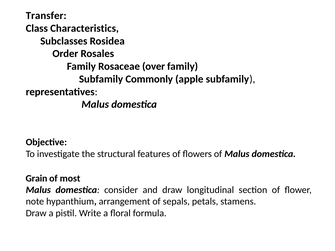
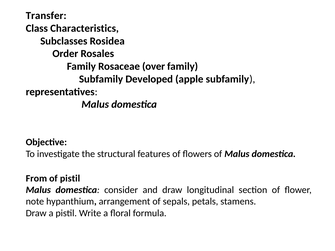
Commonly: Commonly -> Developed
Grain: Grain -> From
of most: most -> pistil
